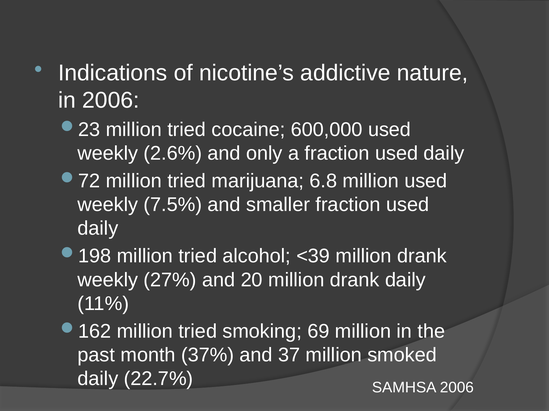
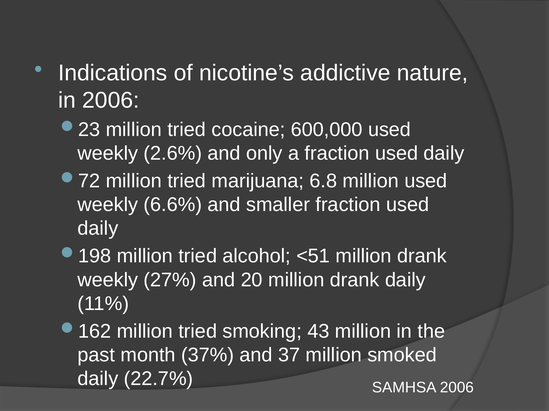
7.5%: 7.5% -> 6.6%
<39: <39 -> <51
69: 69 -> 43
